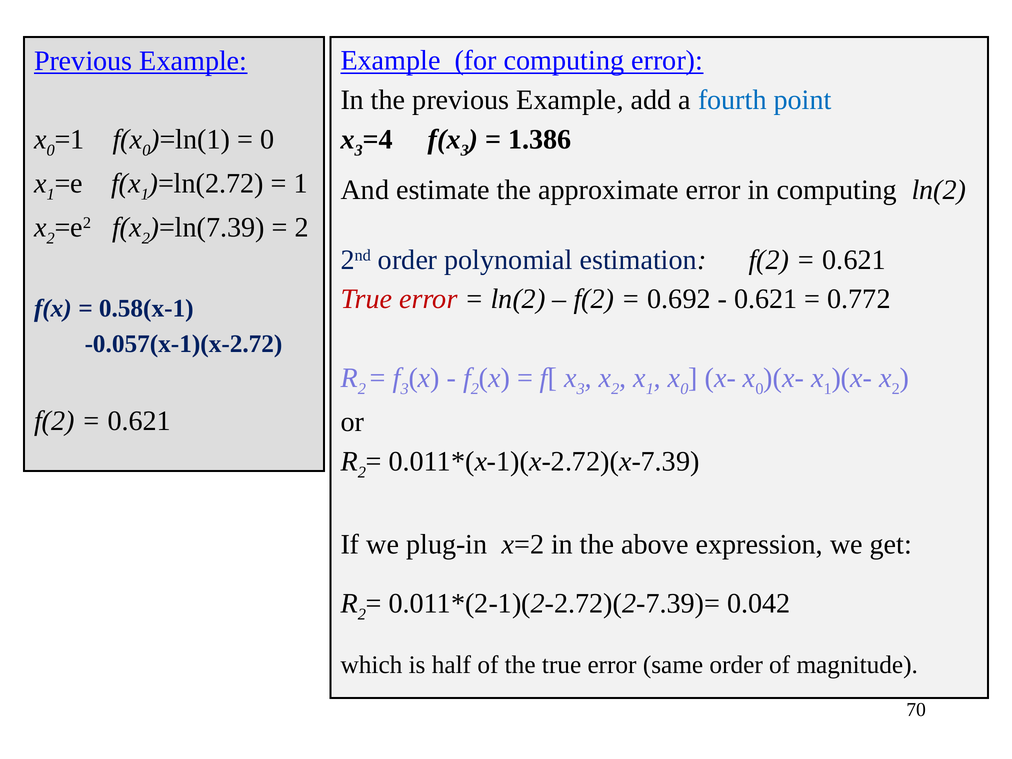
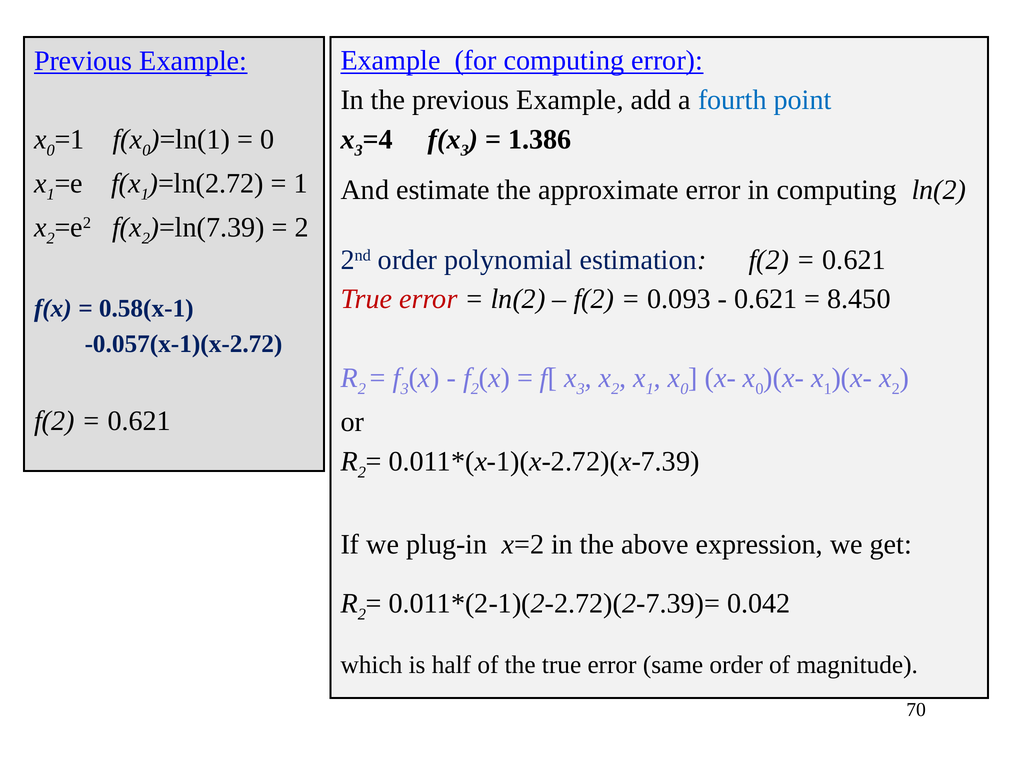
0.692: 0.692 -> 0.093
0.772: 0.772 -> 8.450
